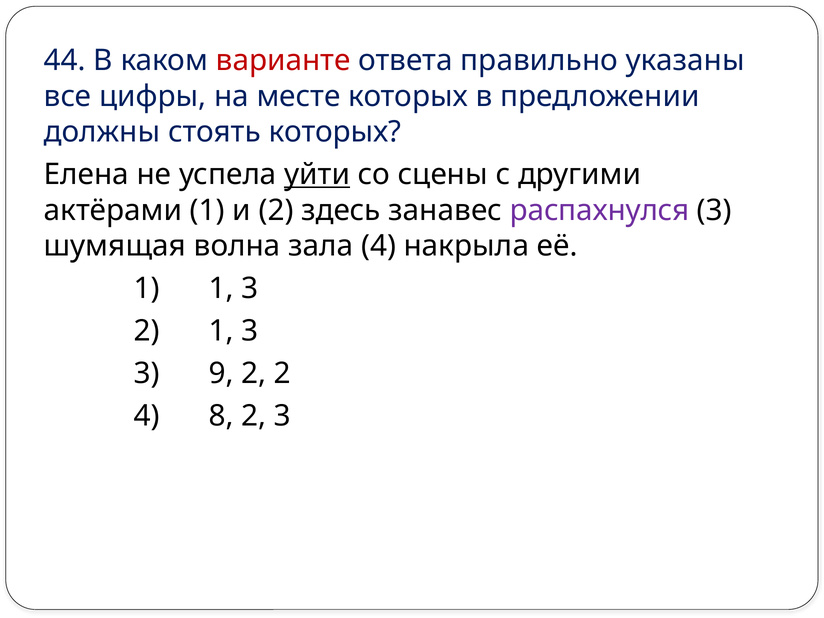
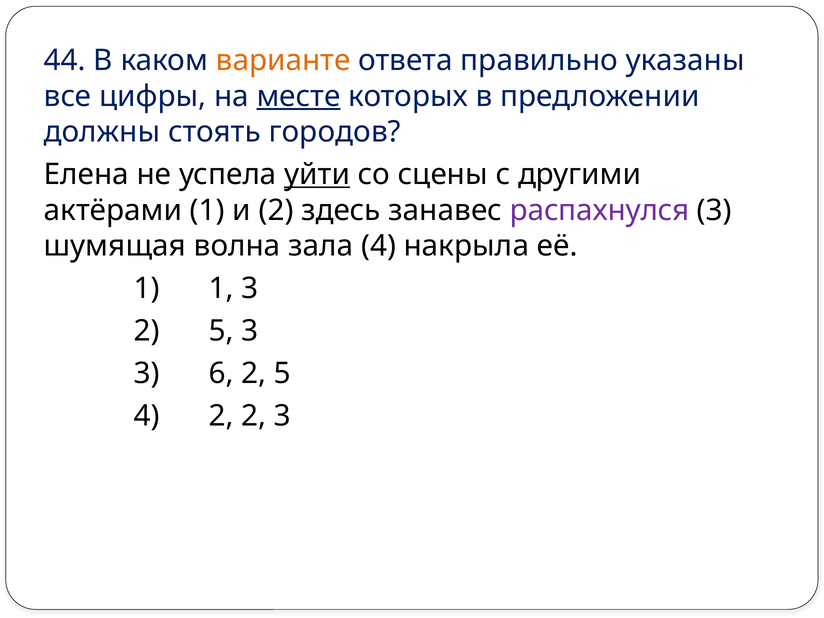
варианте colour: red -> orange
месте underline: none -> present
стоять которых: которых -> городов
1 at (221, 331): 1 -> 5
9: 9 -> 6
2 at (282, 373): 2 -> 5
4 8: 8 -> 2
